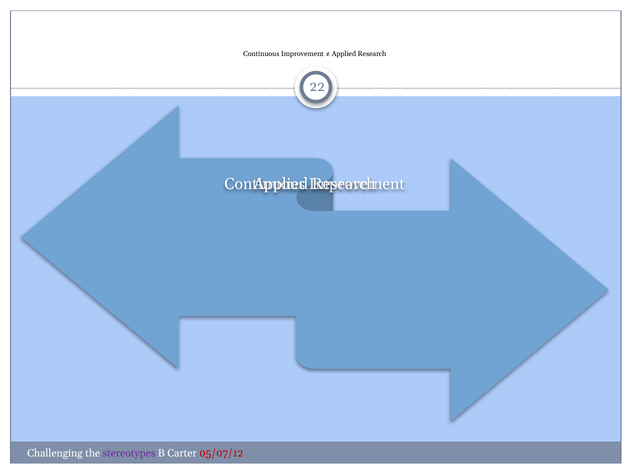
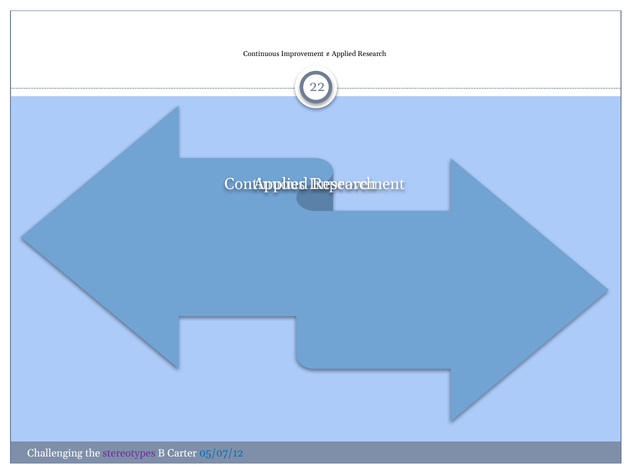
05/07/12 colour: red -> blue
